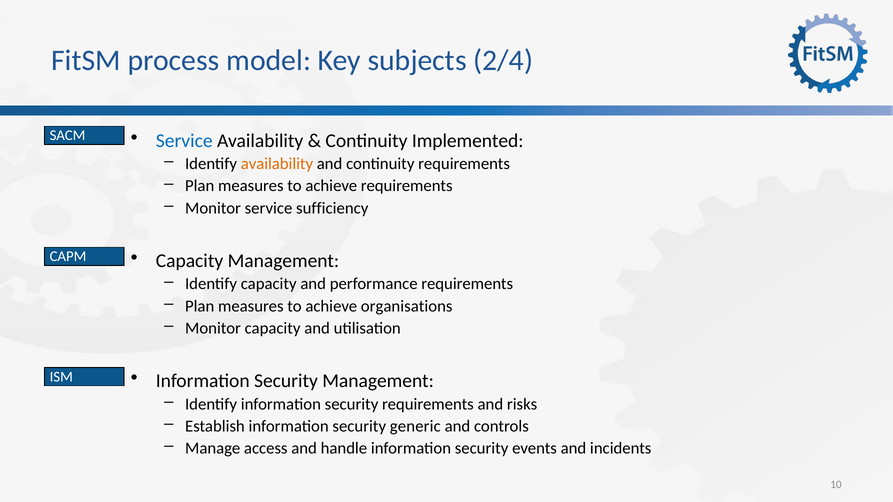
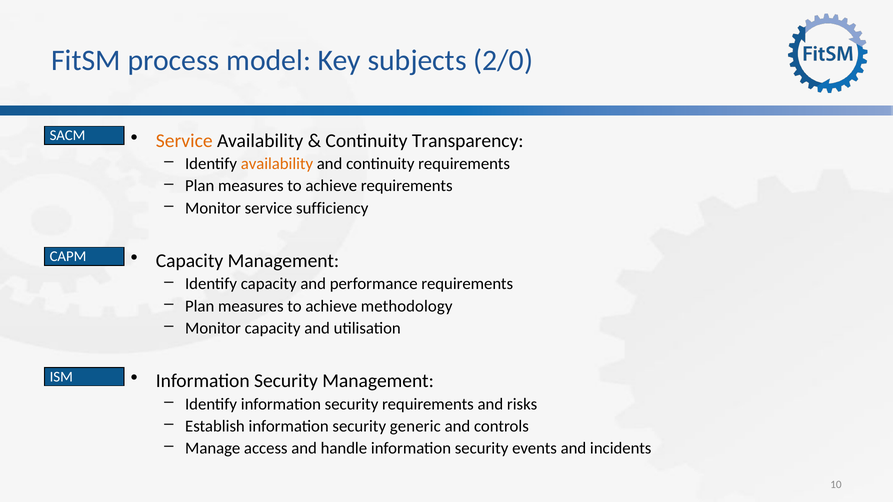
2/4: 2/4 -> 2/0
Service at (184, 141) colour: blue -> orange
Implemented: Implemented -> Transparency
organisations: organisations -> methodology
